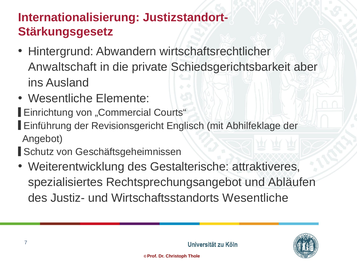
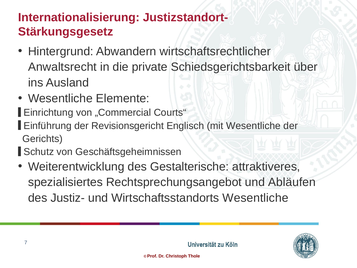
Anwaltschaft: Anwaltschaft -> Anwaltsrecht
aber: aber -> über
mit Abhilfeklage: Abhilfeklage -> Wesentliche
Angebot: Angebot -> Gerichts
